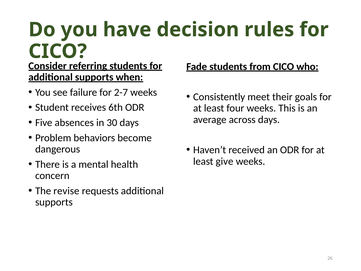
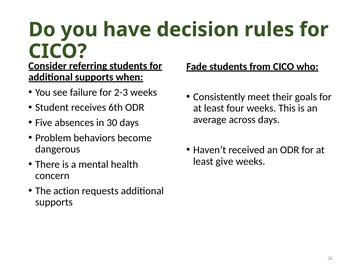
2-7: 2-7 -> 2-3
revise: revise -> action
